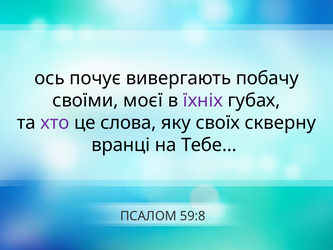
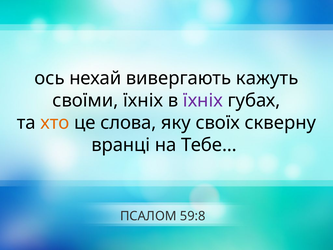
почує: почує -> нехай
побачу: побачу -> кажуть
своїми моєї: моєї -> їхніх
хто colour: purple -> orange
